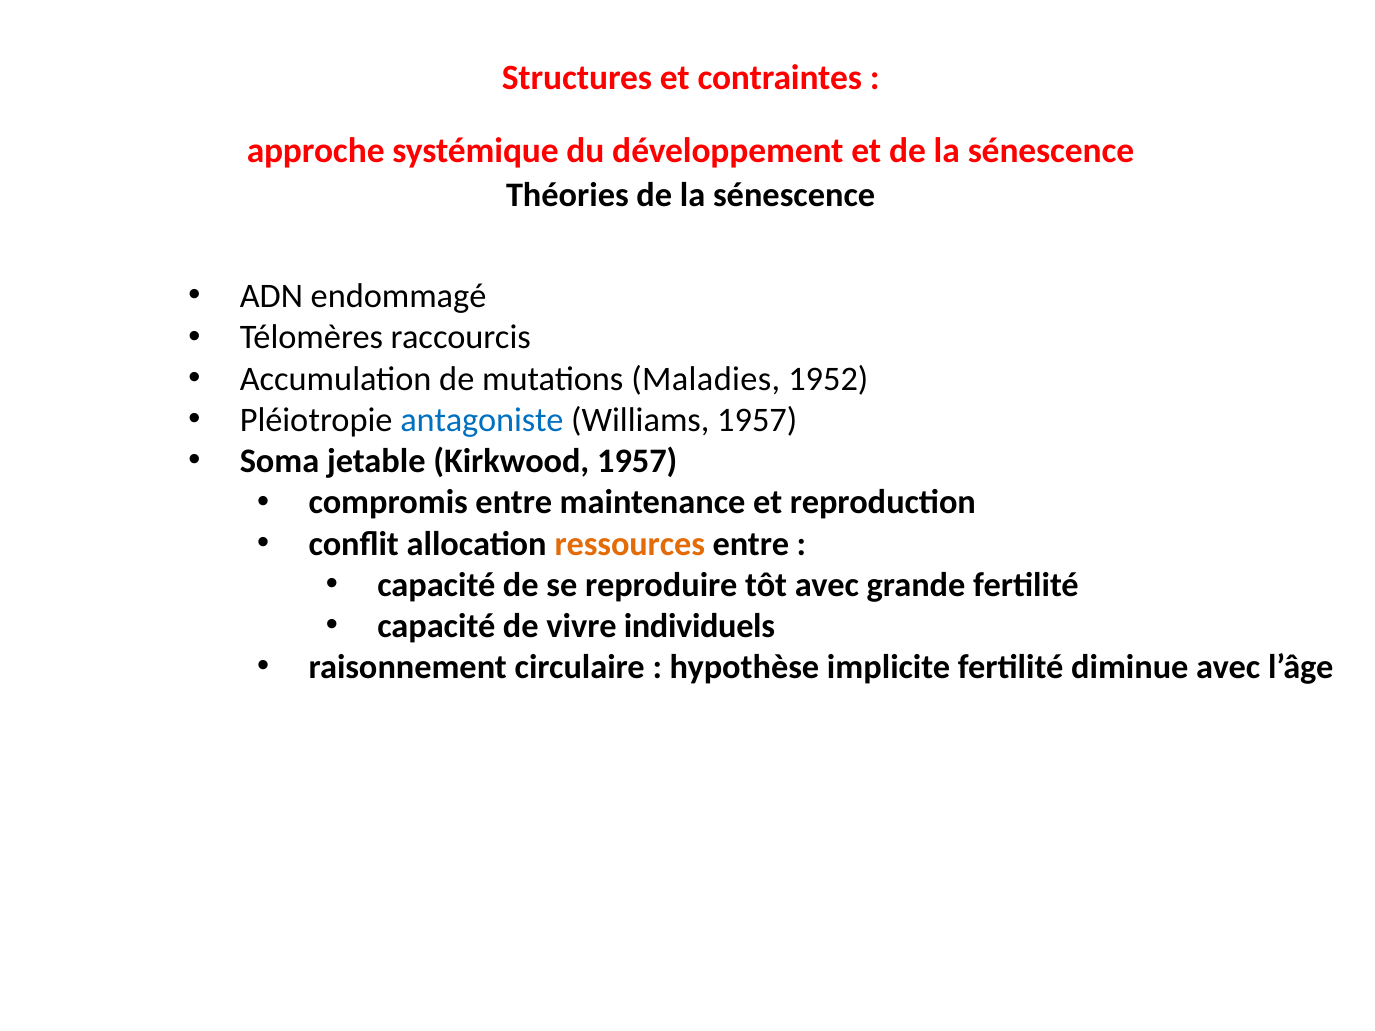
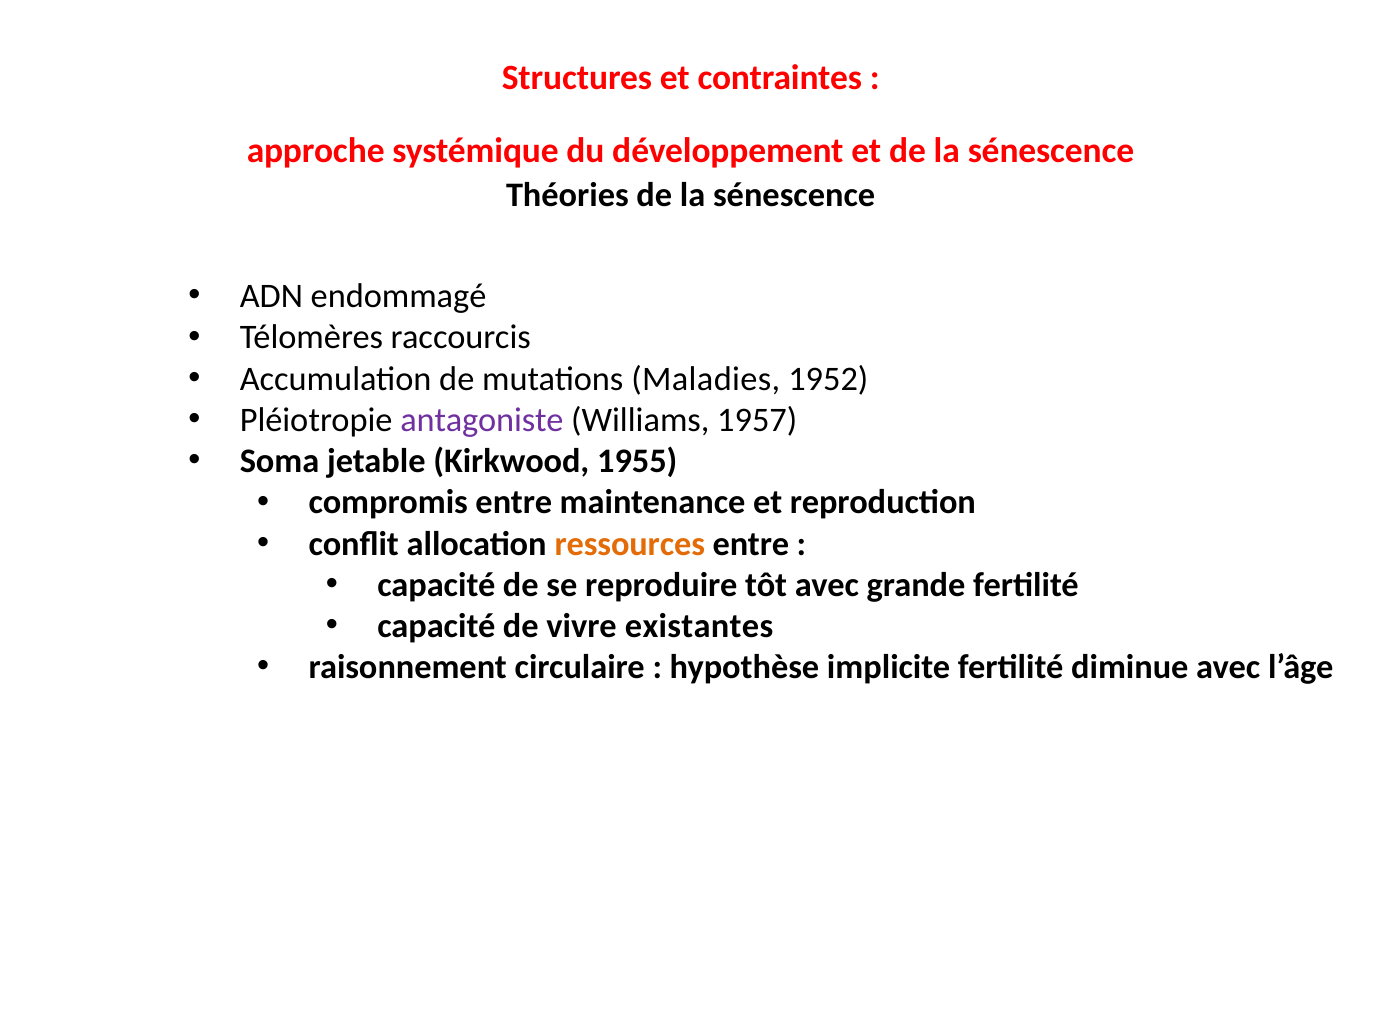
antagoniste colour: blue -> purple
Kirkwood 1957: 1957 -> 1955
individuels: individuels -> existantes
